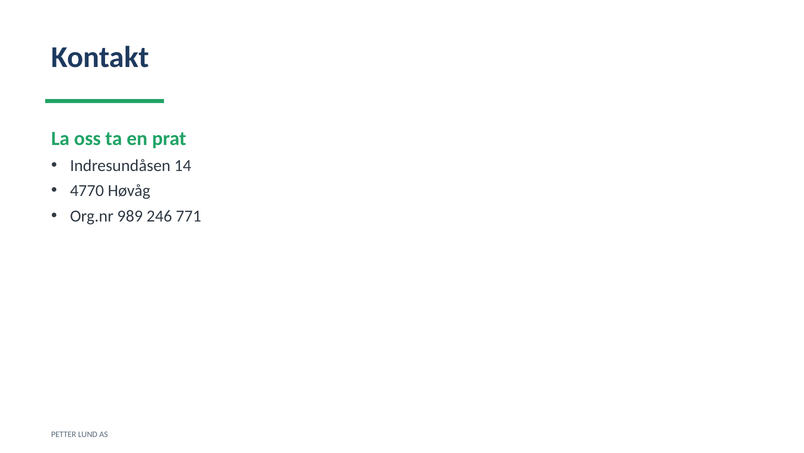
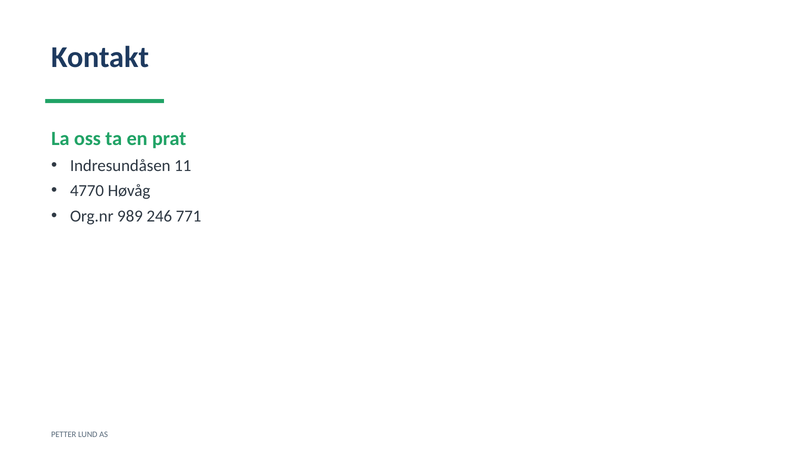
14: 14 -> 11
